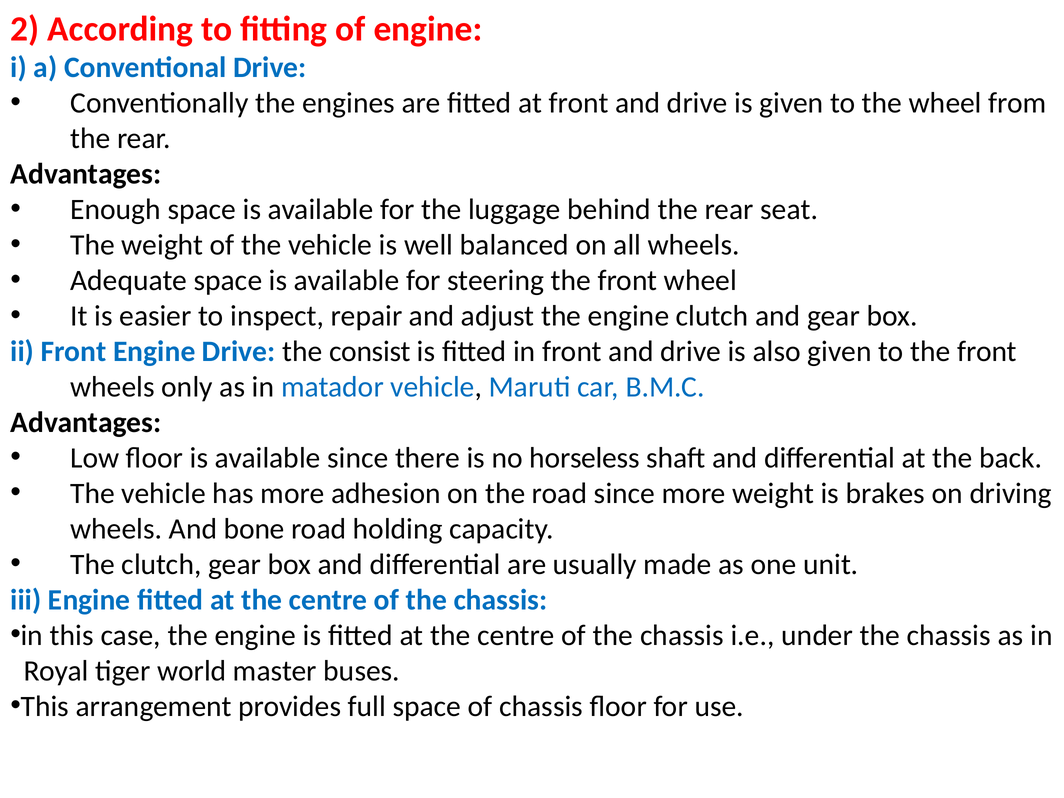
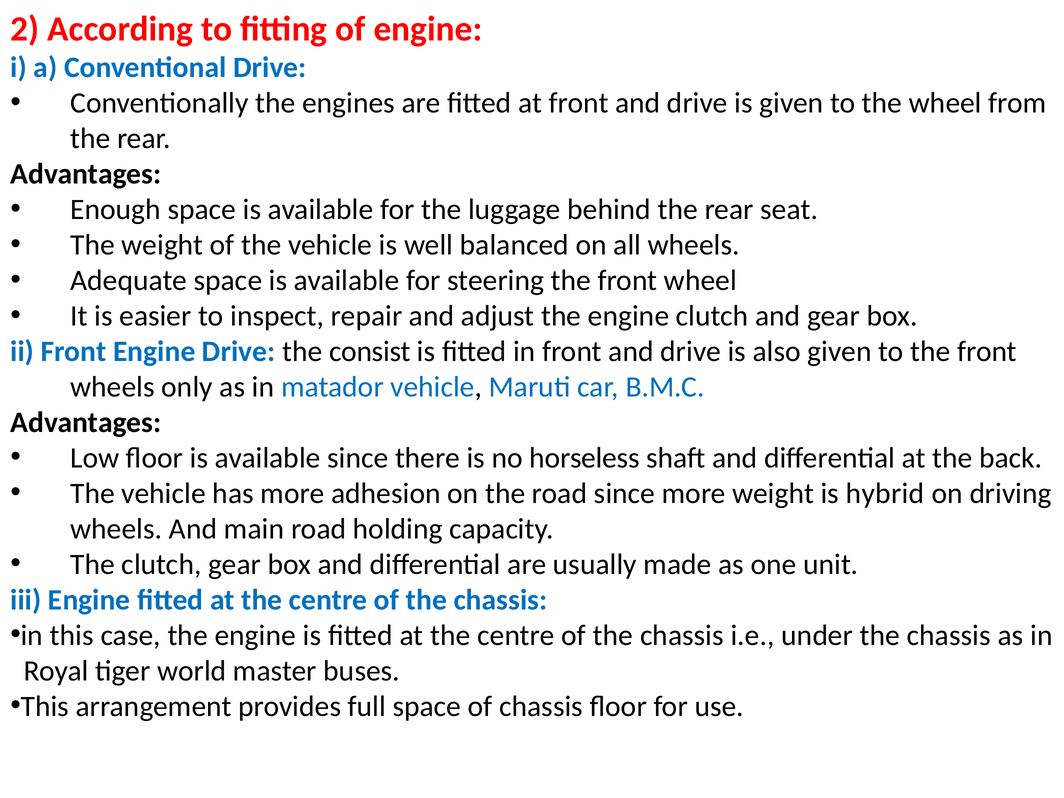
brakes: brakes -> hybrid
bone: bone -> main
